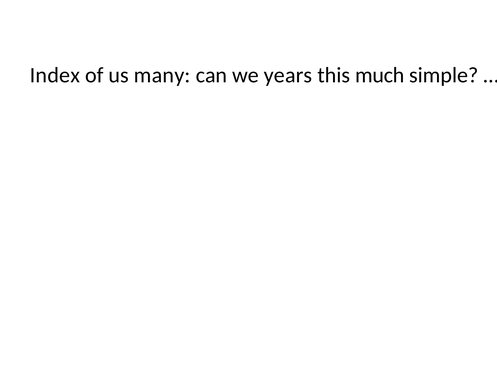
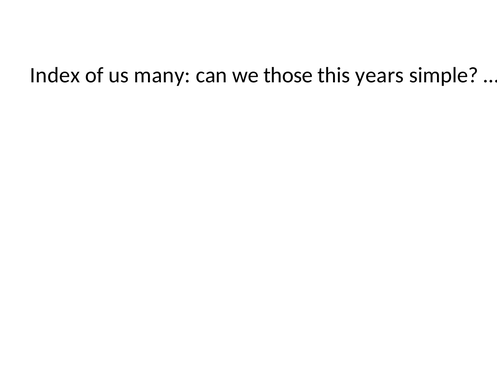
years: years -> those
much: much -> years
